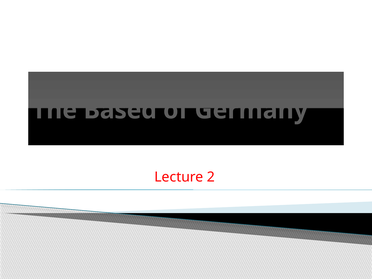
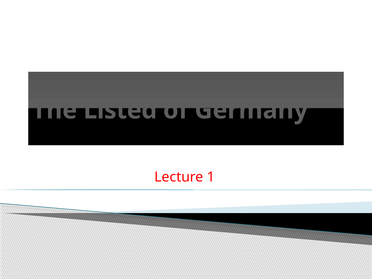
Based: Based -> Listed
2: 2 -> 1
